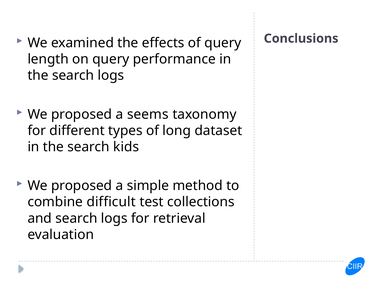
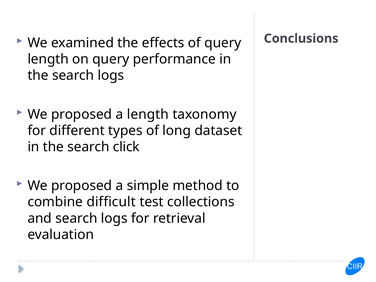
a seems: seems -> length
kids: kids -> click
